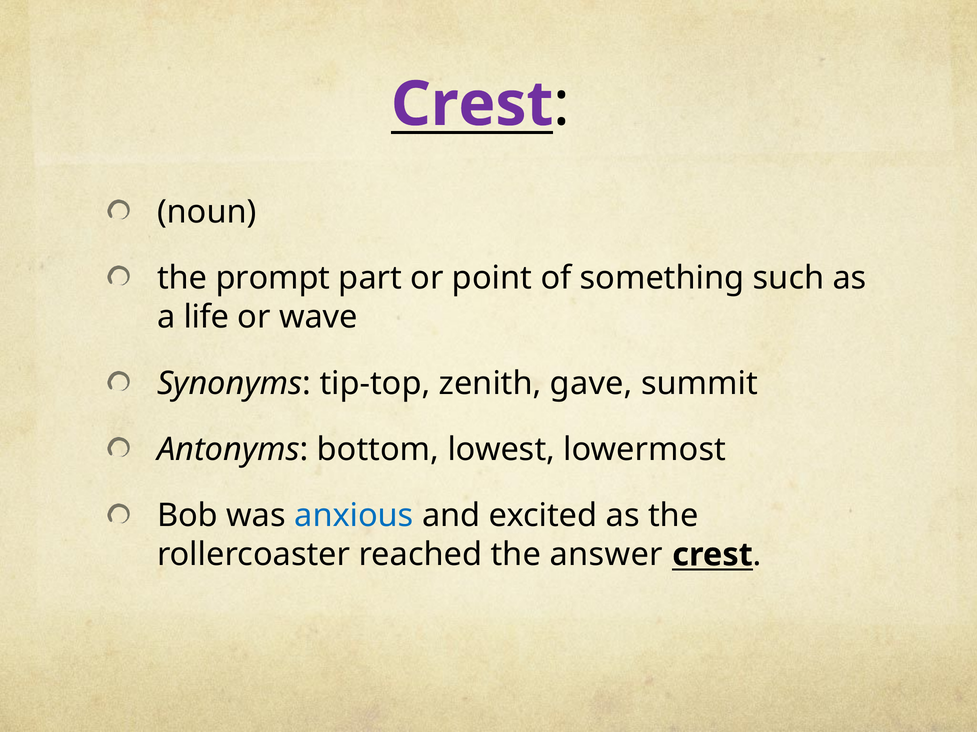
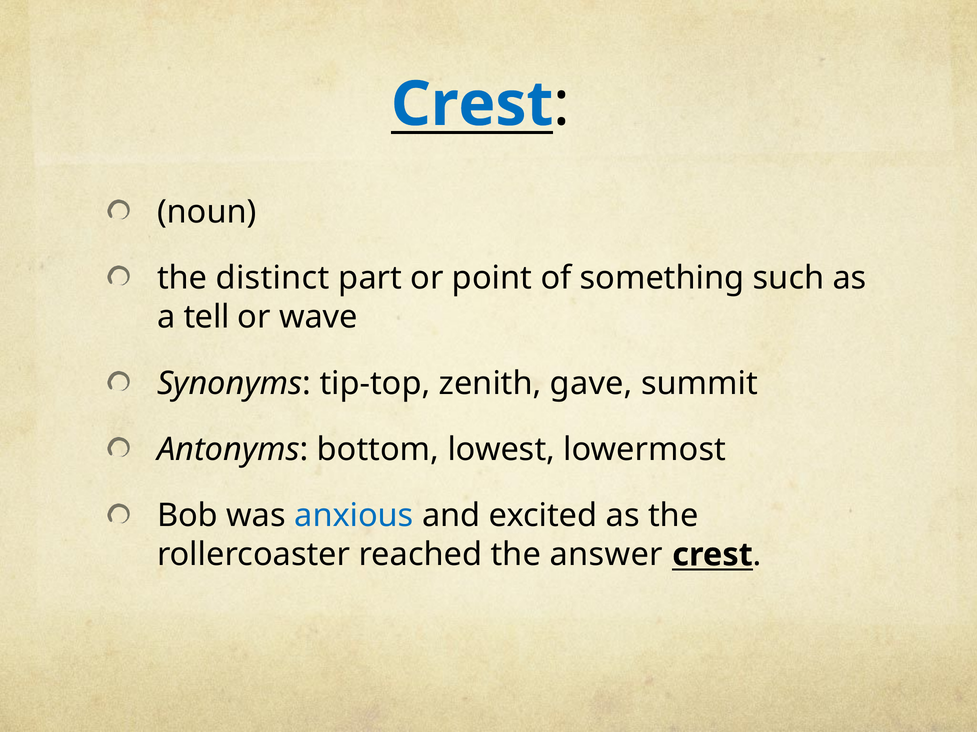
Crest at (472, 104) colour: purple -> blue
prompt: prompt -> distinct
life: life -> tell
